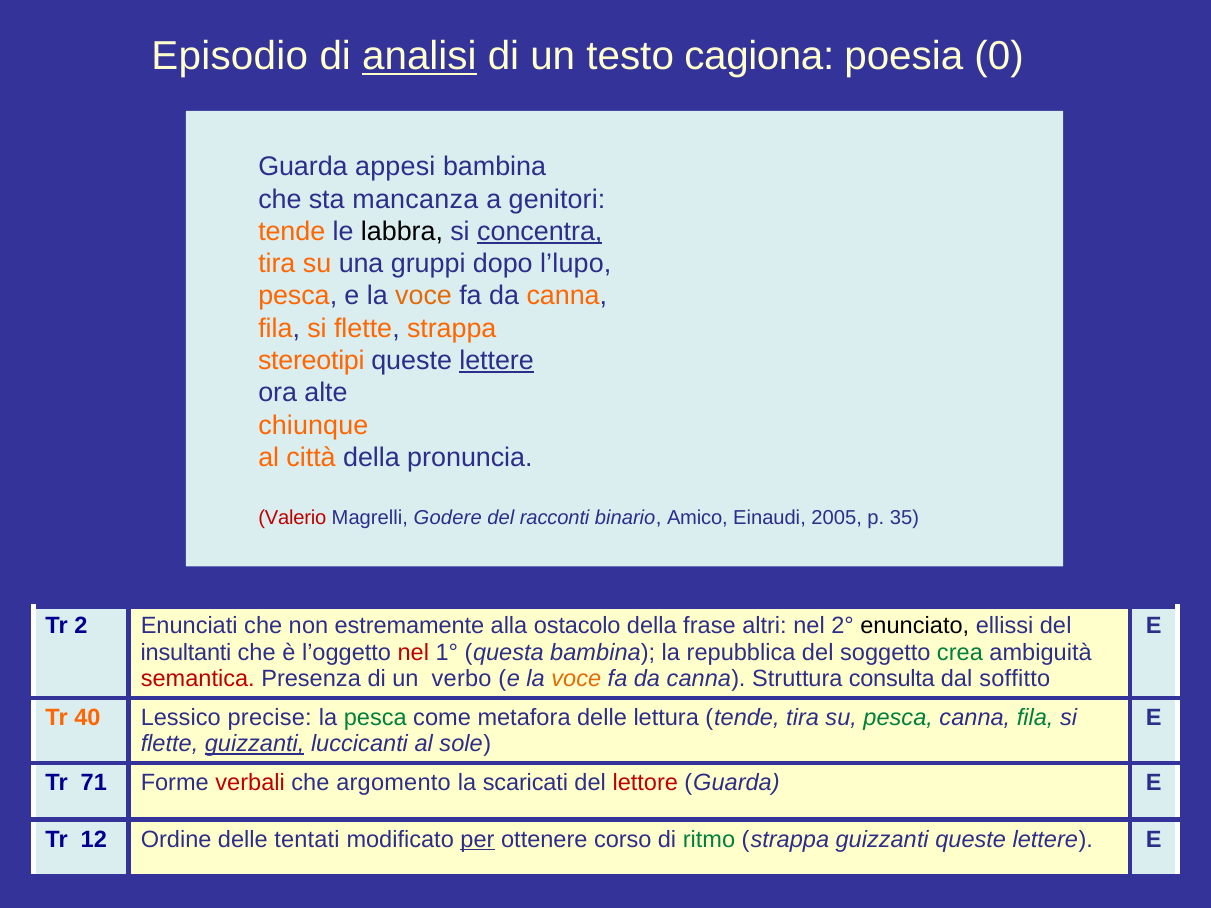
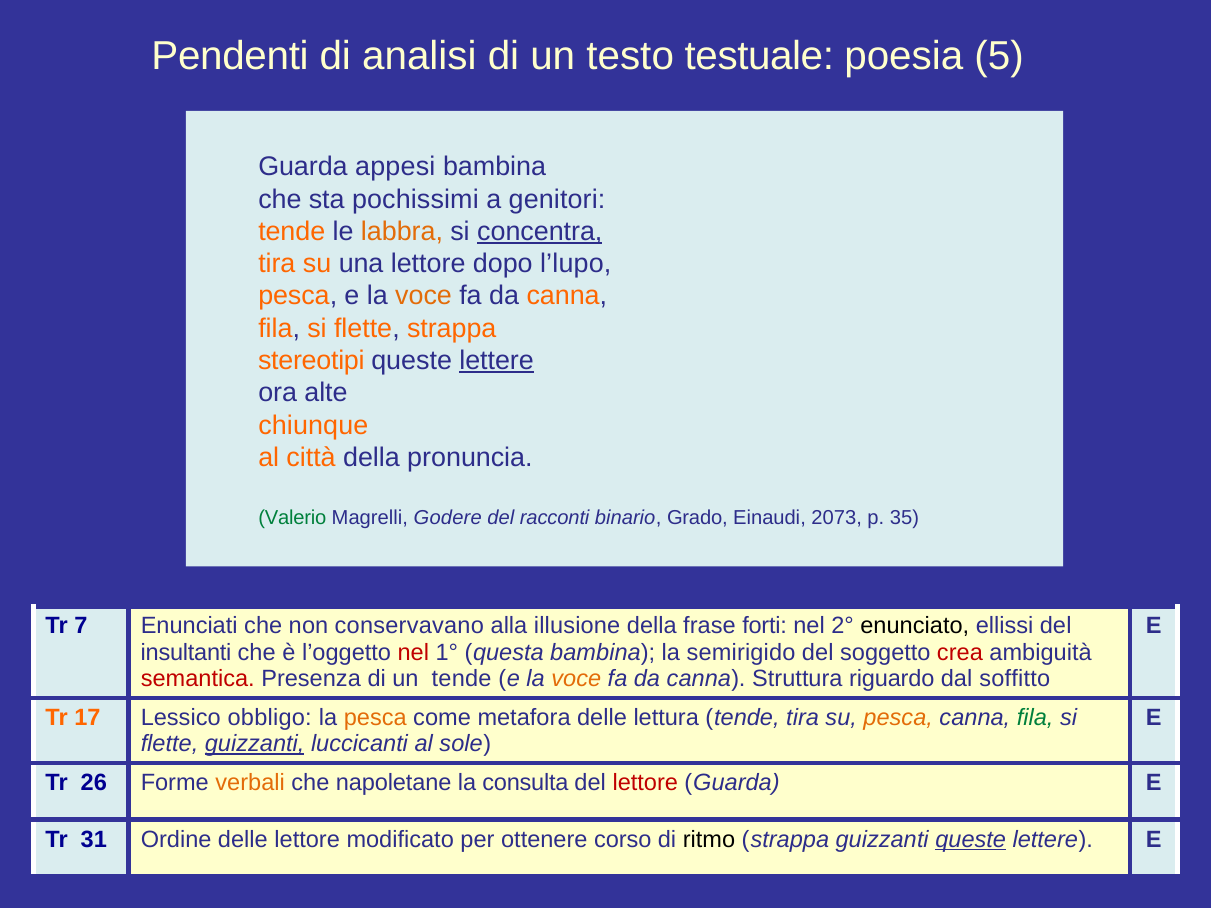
Episodio: Episodio -> Pendenti
analisi underline: present -> none
cagiona: cagiona -> testuale
0: 0 -> 5
mancanza: mancanza -> pochissimi
labbra colour: black -> orange
una gruppi: gruppi -> lettore
Valerio colour: red -> green
Amico: Amico -> Grado
2005: 2005 -> 2073
2: 2 -> 7
estremamente: estremamente -> conservavano
ostacolo: ostacolo -> illusione
altri: altri -> forti
repubblica: repubblica -> semirigido
crea colour: green -> red
un verbo: verbo -> tende
consulta: consulta -> riguardo
Tr 40: 40 -> 17
precise: precise -> obbligo
pesca at (375, 718) colour: green -> orange
pesca at (898, 718) colour: green -> orange
71: 71 -> 26
verbali colour: red -> orange
argomento: argomento -> napoletane
scaricati: scaricati -> consulta
12: 12 -> 31
delle tentati: tentati -> lettore
per underline: present -> none
ritmo colour: green -> black
queste at (971, 839) underline: none -> present
